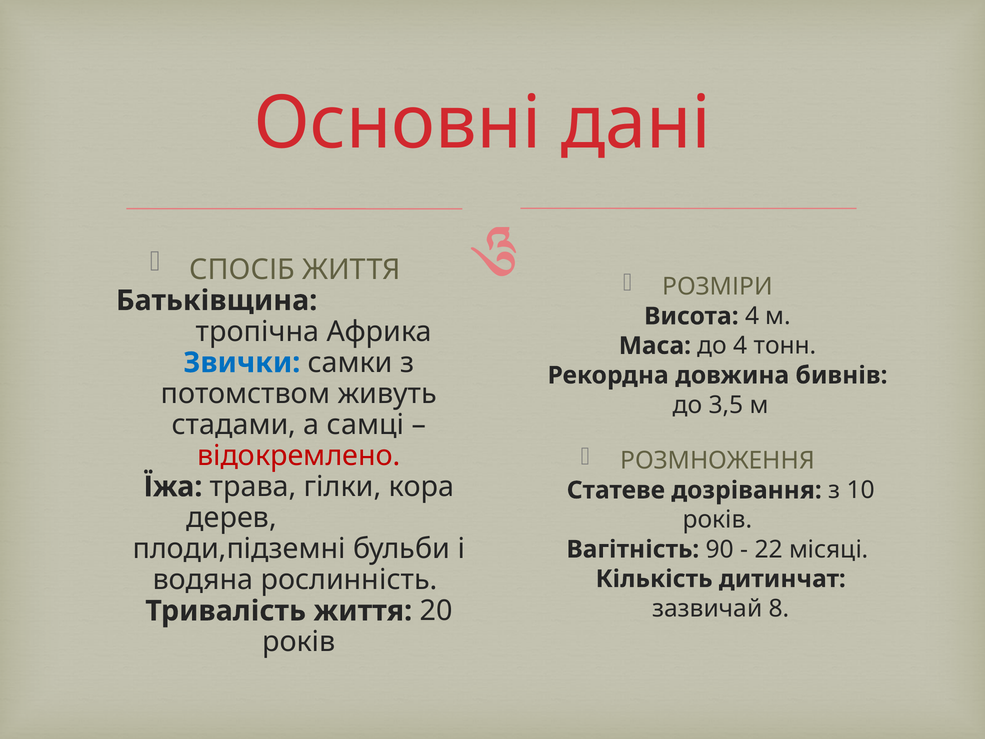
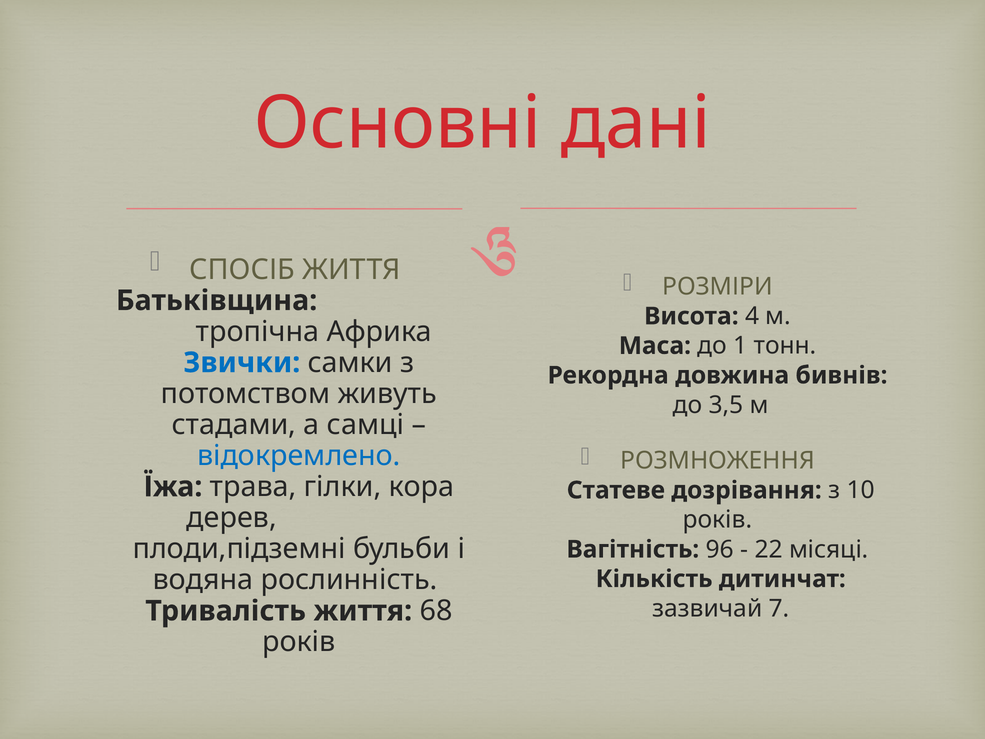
до 4: 4 -> 1
відокремлено colour: red -> blue
90: 90 -> 96
8: 8 -> 7
20: 20 -> 68
